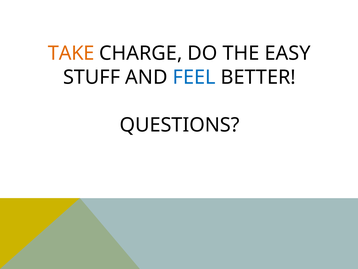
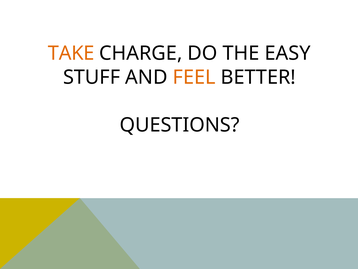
FEEL colour: blue -> orange
